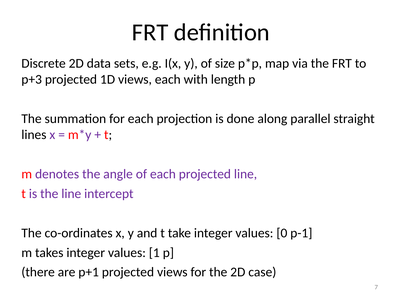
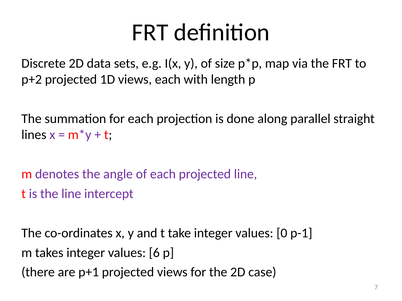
p+3: p+3 -> p+2
1: 1 -> 6
